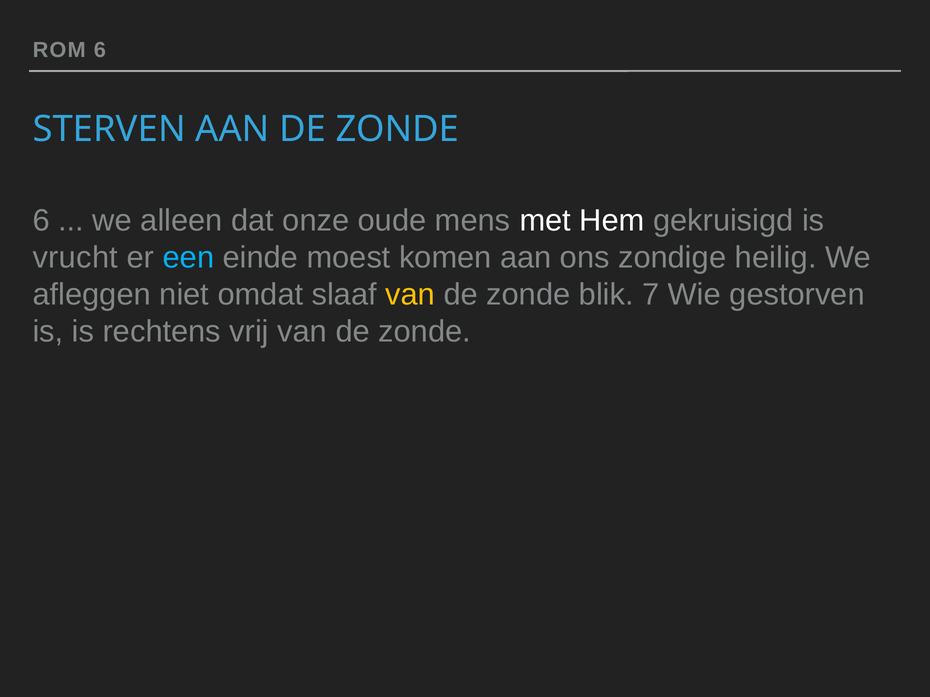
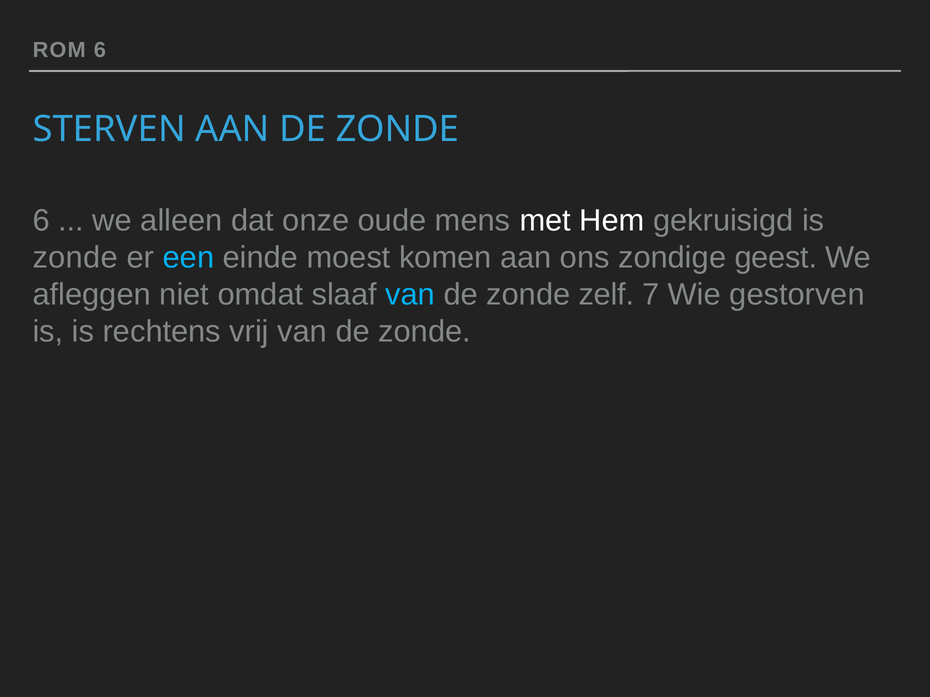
vrucht at (75, 258): vrucht -> zonde
heilig: heilig -> geest
van at (410, 295) colour: yellow -> light blue
blik: blik -> zelf
